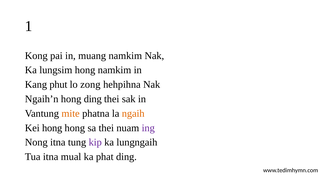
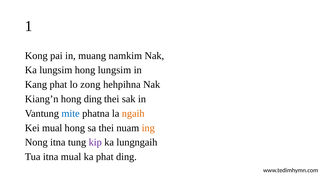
hong namkim: namkim -> lungsim
Kang phut: phut -> phat
Ngaih’n: Ngaih’n -> Kiang’n
mite colour: orange -> blue
Kei hong: hong -> mual
ing colour: purple -> orange
